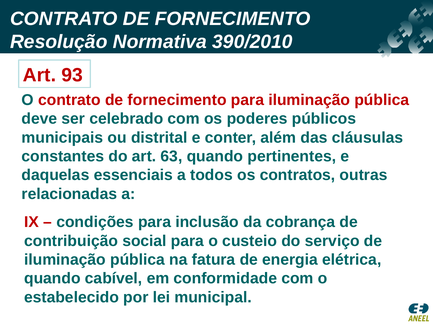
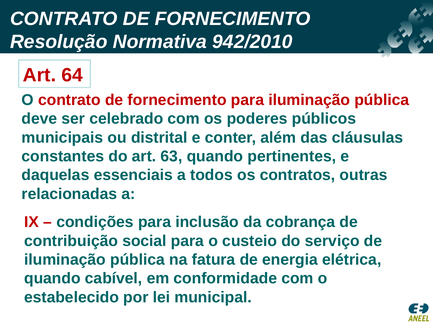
390/2010: 390/2010 -> 942/2010
93: 93 -> 64
